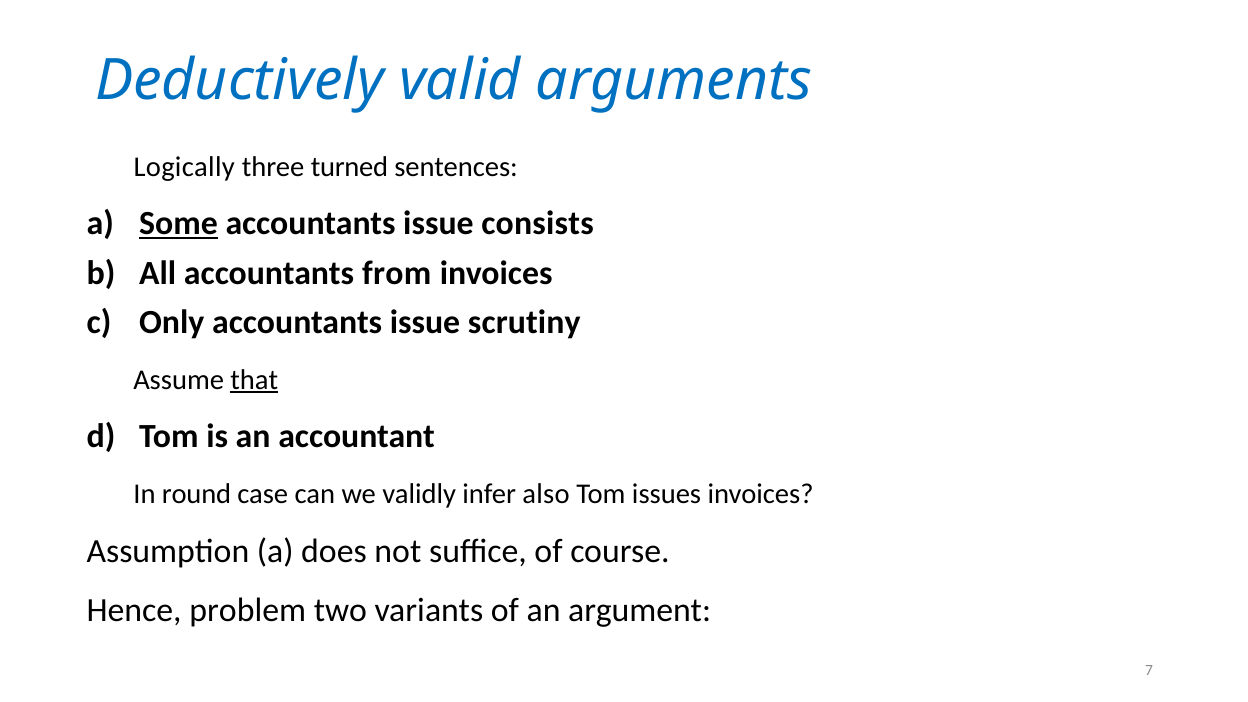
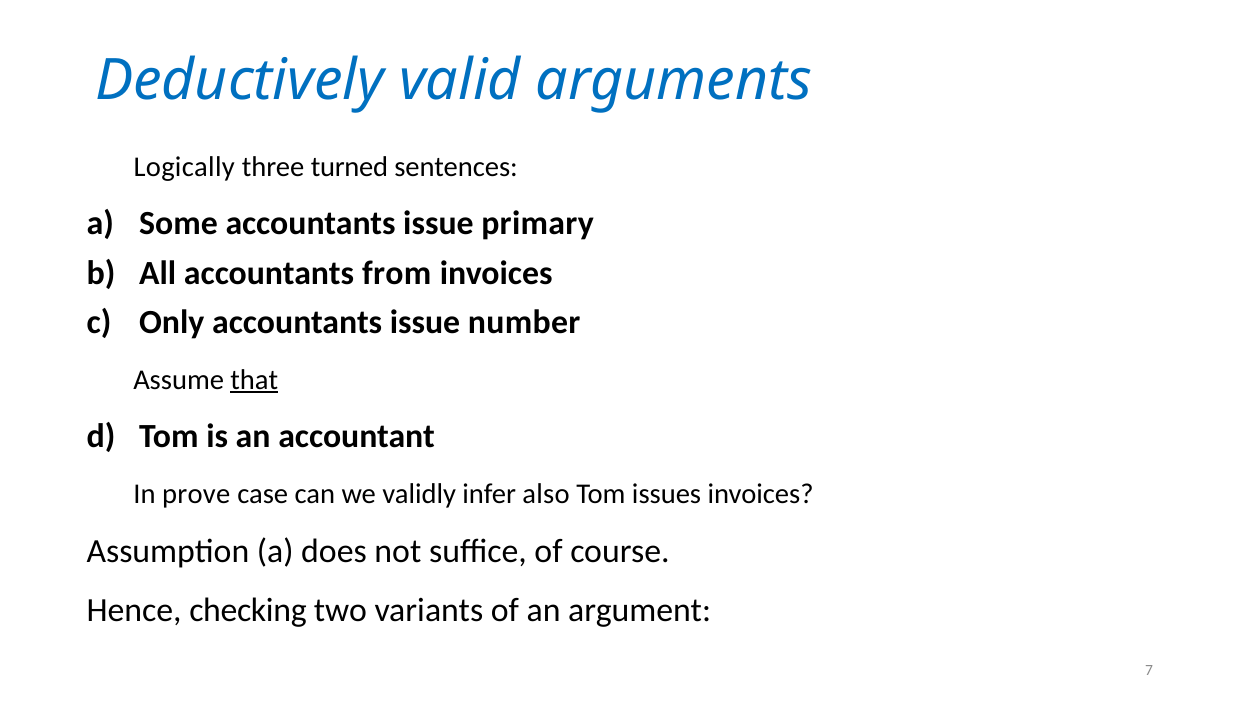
Some underline: present -> none
consists: consists -> primary
scrutiny: scrutiny -> number
round: round -> prove
problem: problem -> checking
